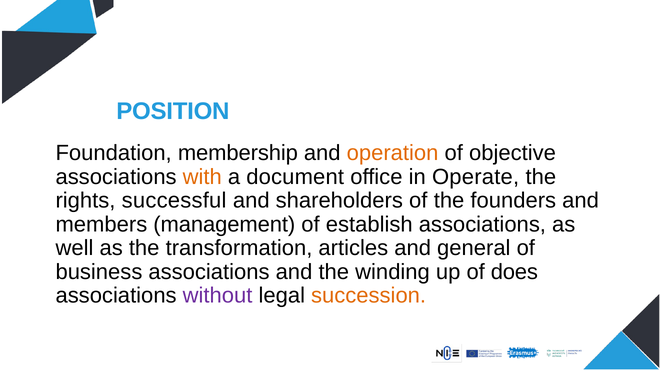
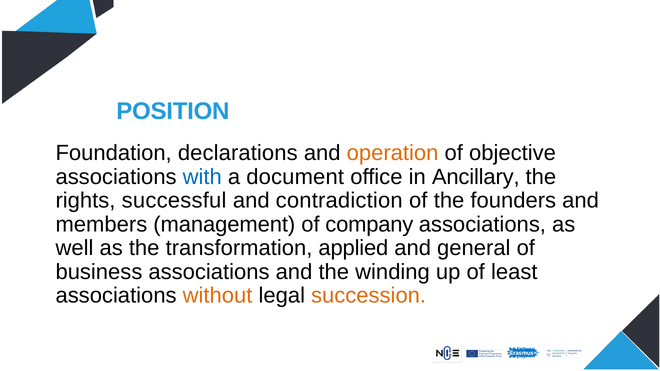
membership: membership -> declarations
with colour: orange -> blue
Operate: Operate -> Ancillary
shareholders: shareholders -> contradiction
establish: establish -> company
articles: articles -> applied
does: does -> least
without colour: purple -> orange
